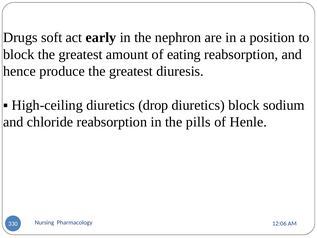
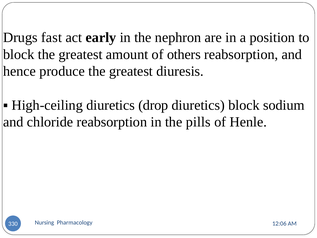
soft: soft -> fast
eating: eating -> others
